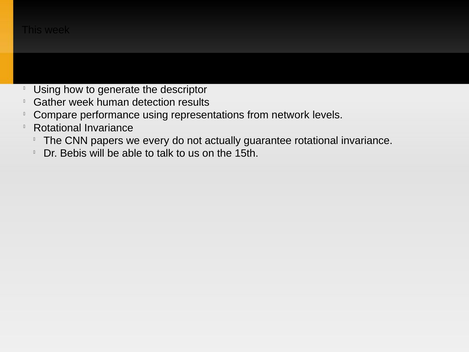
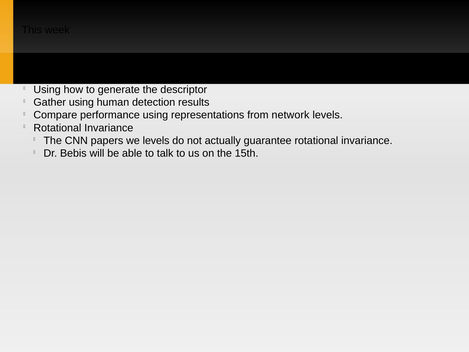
Gather week: week -> using
we every: every -> levels
